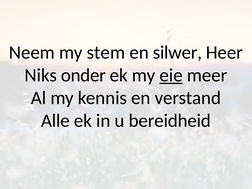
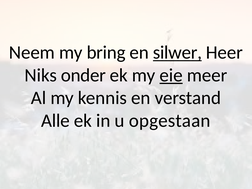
stem: stem -> bring
silwer underline: none -> present
bereidheid: bereidheid -> opgestaan
